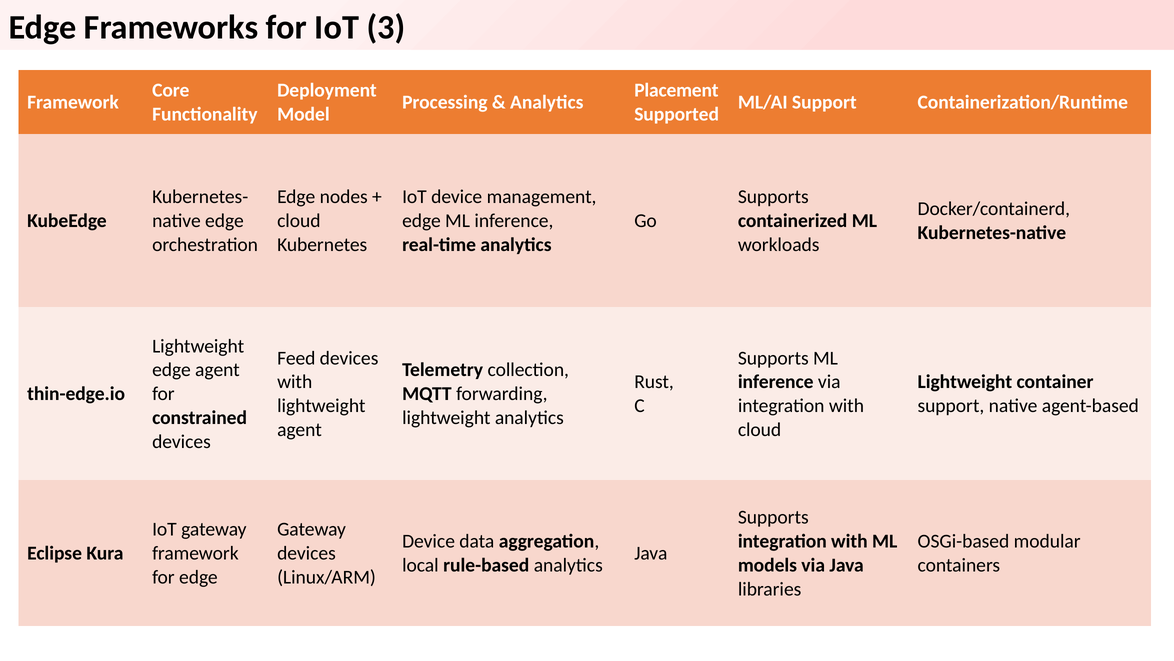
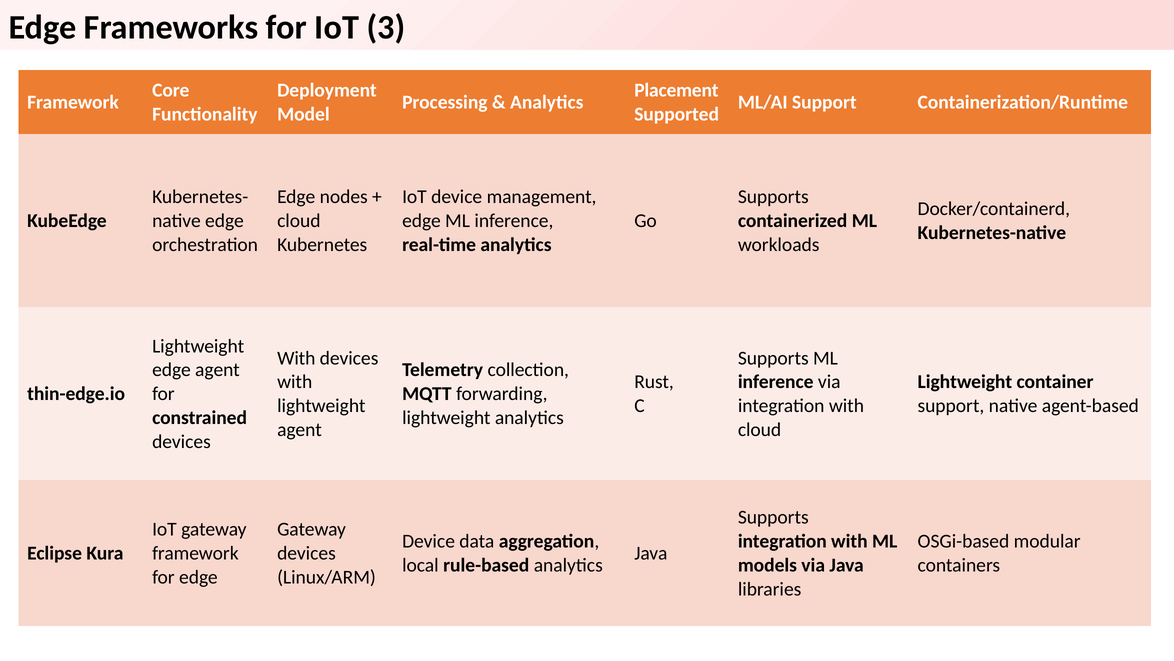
Feed at (296, 358): Feed -> With
